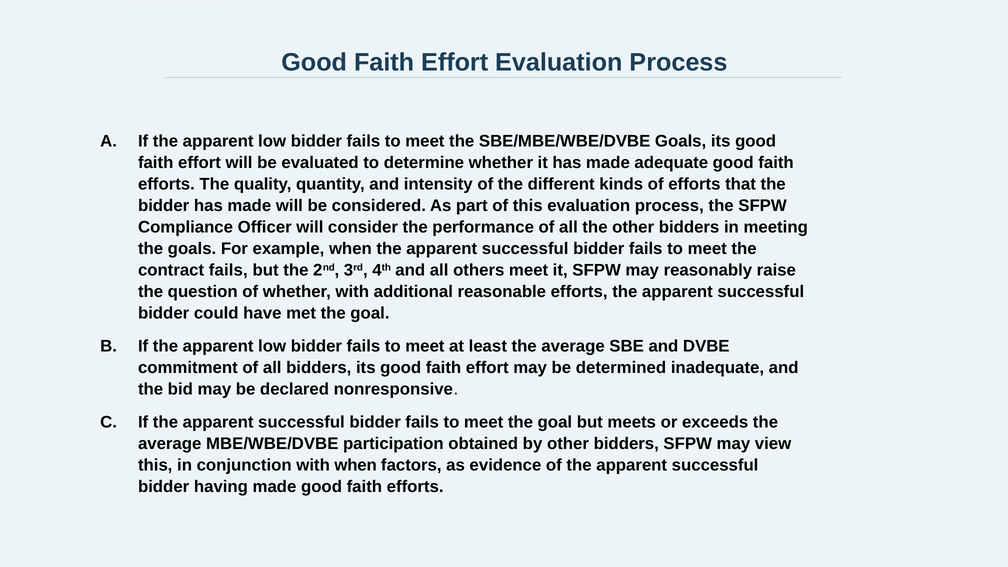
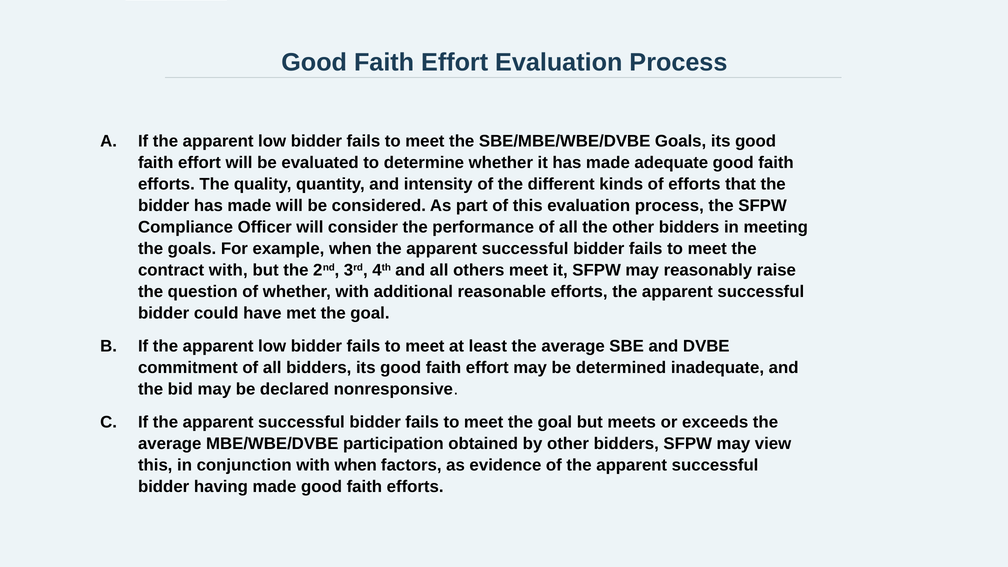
contract fails: fails -> with
